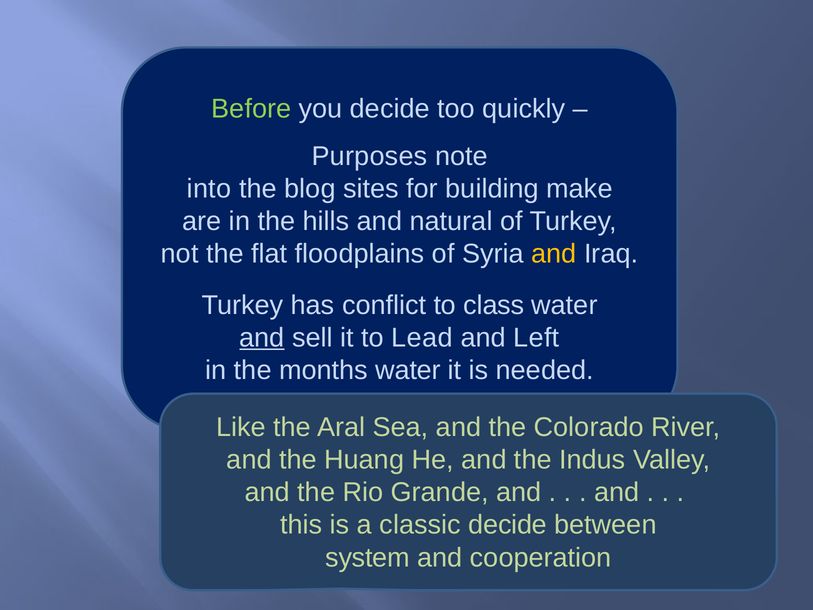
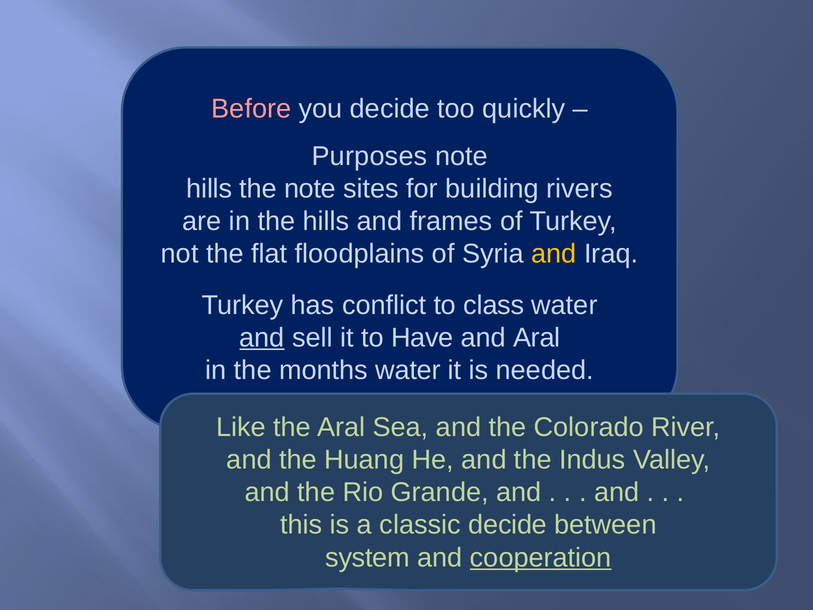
Before colour: light green -> pink
into at (209, 189): into -> hills
the blog: blog -> note
make: make -> rivers
natural: natural -> frames
Lead: Lead -> Have
and Left: Left -> Aral
cooperation underline: none -> present
